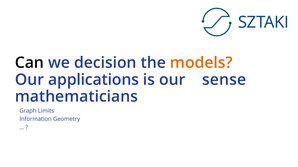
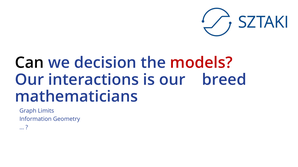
models colour: orange -> red
applications: applications -> interactions
sense: sense -> breed
